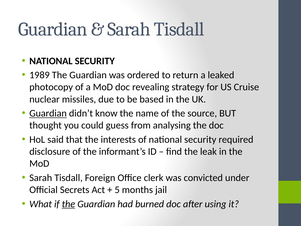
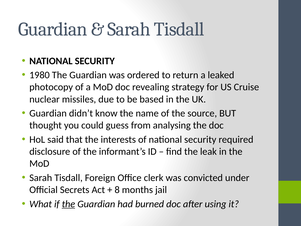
1989: 1989 -> 1980
Guardian at (48, 113) underline: present -> none
5: 5 -> 8
